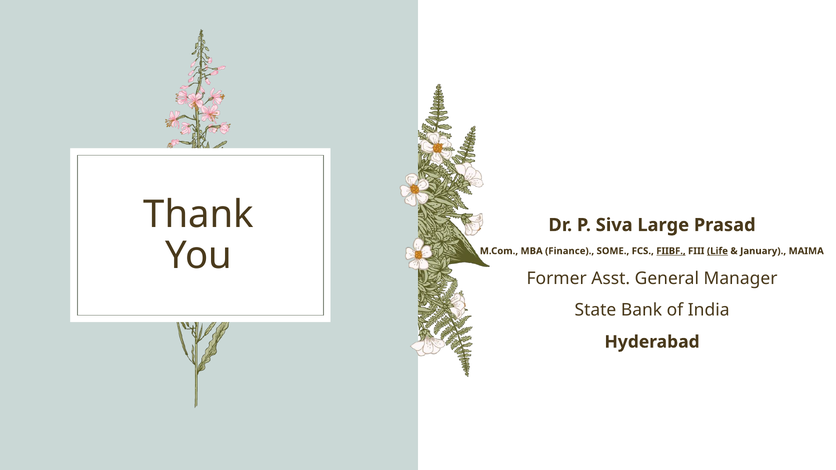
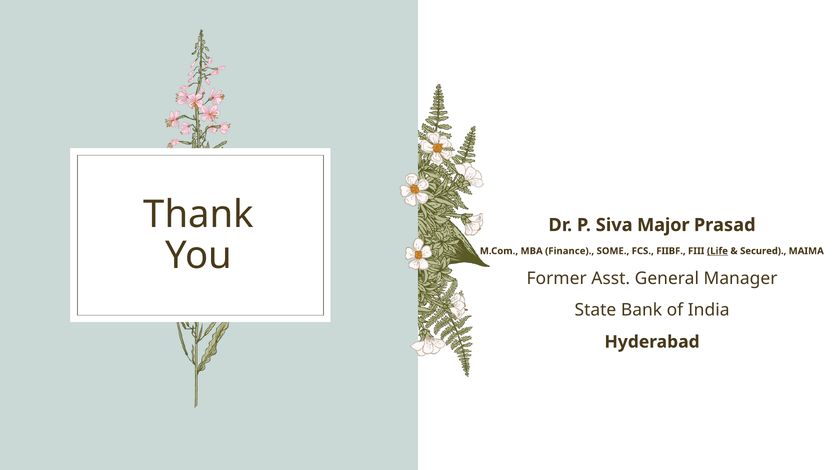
Large: Large -> Major
FIIBF underline: present -> none
January: January -> Secured
